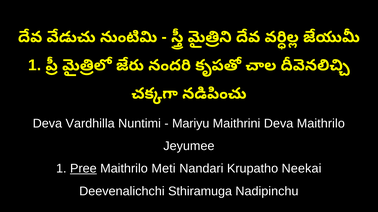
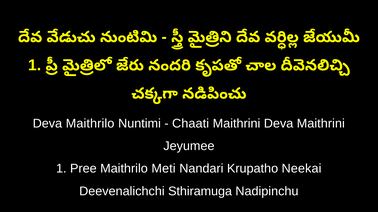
Deva Vardhilla: Vardhilla -> Maithrilo
Mariyu: Mariyu -> Chaati
Deva Maithrilo: Maithrilo -> Maithrini
Pree underline: present -> none
